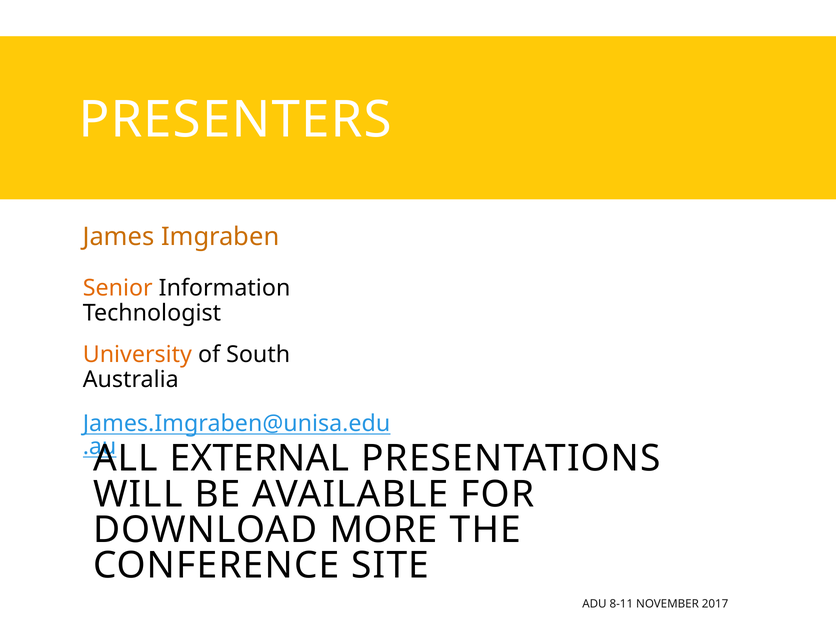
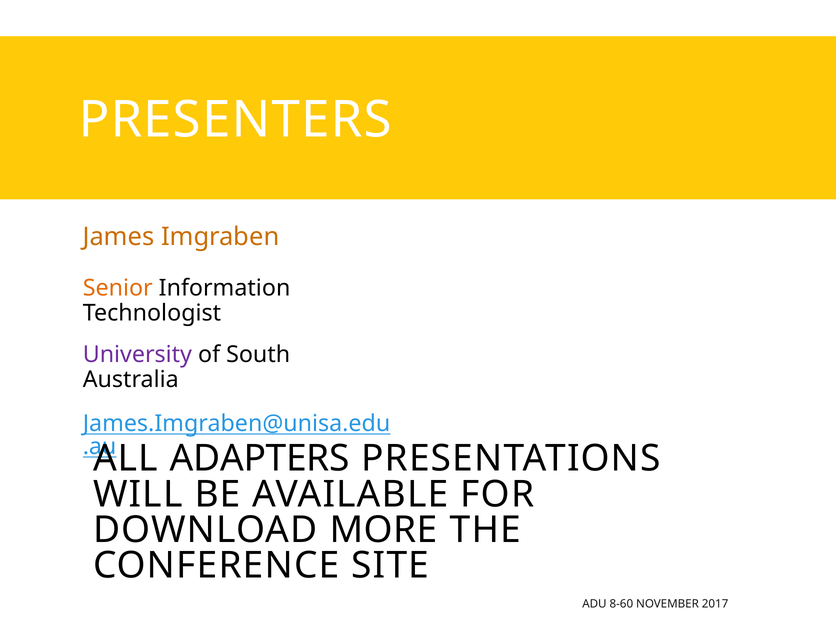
University colour: orange -> purple
EXTERNAL: EXTERNAL -> ADAPTERS
8-11: 8-11 -> 8-60
